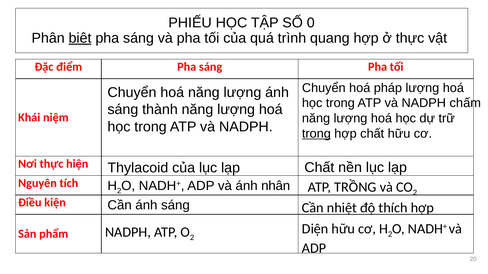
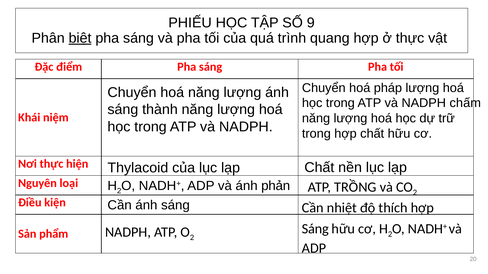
0: 0 -> 9
trong at (316, 134) underline: present -> none
tích: tích -> loại
nhân: nhân -> phản
Diện at (315, 229): Diện -> Sáng
